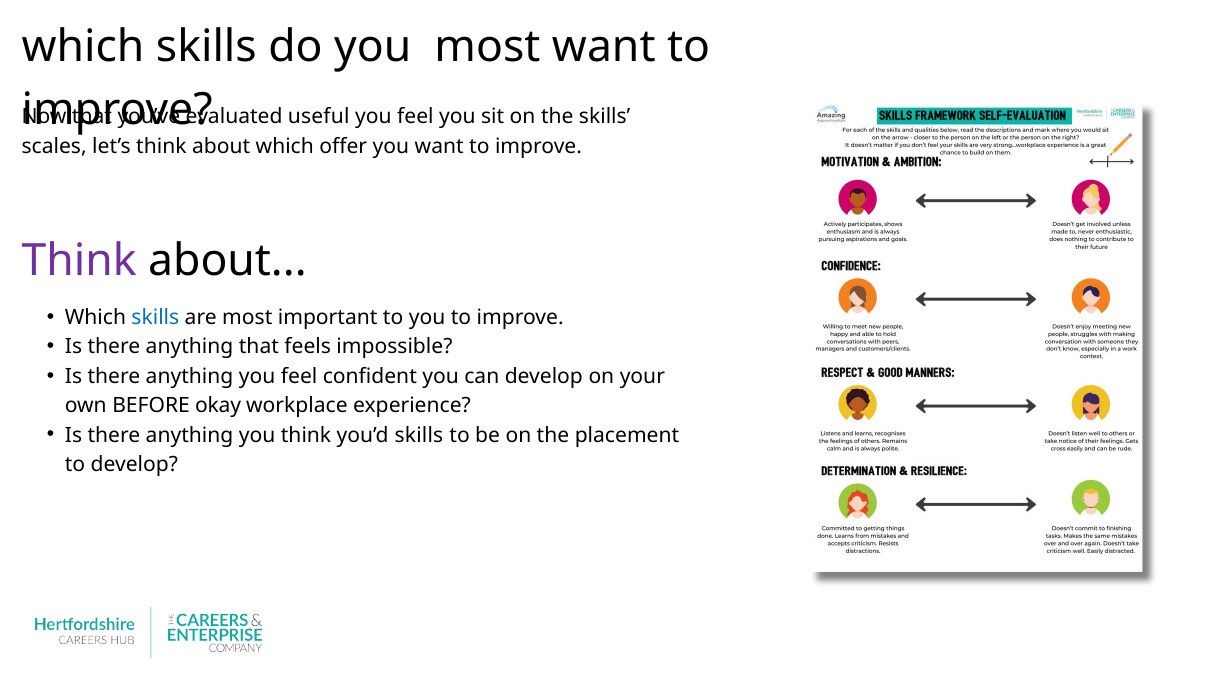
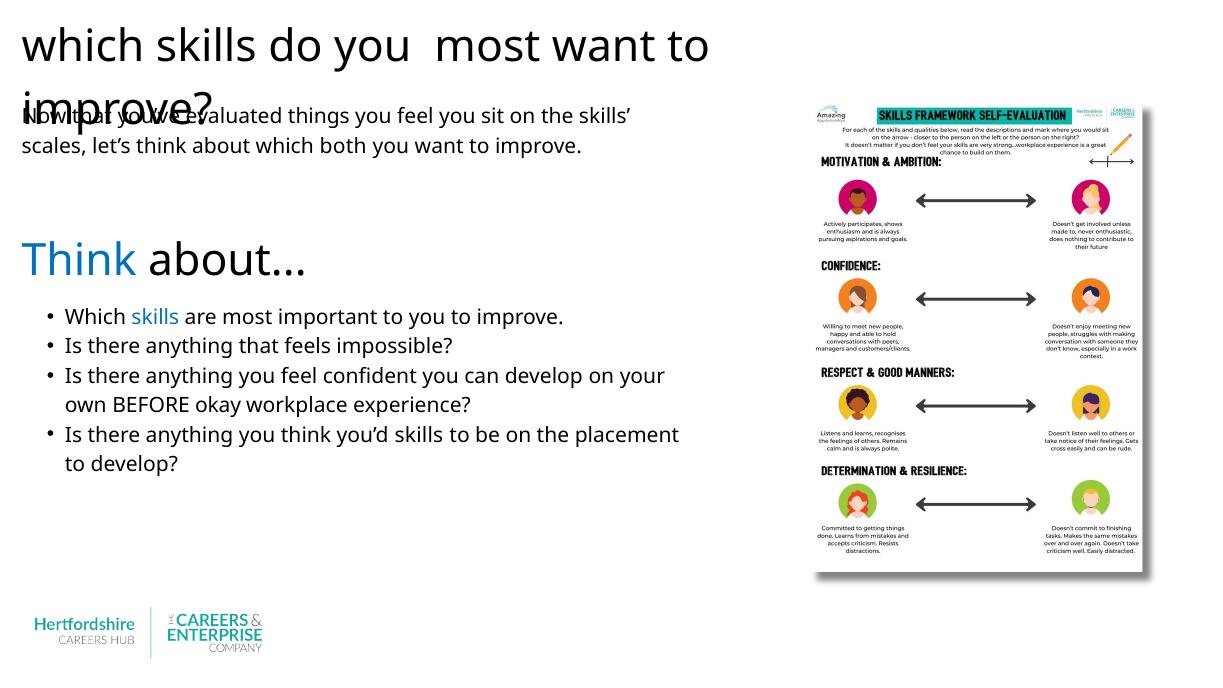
useful: useful -> things
offer: offer -> both
Think at (79, 261) colour: purple -> blue
